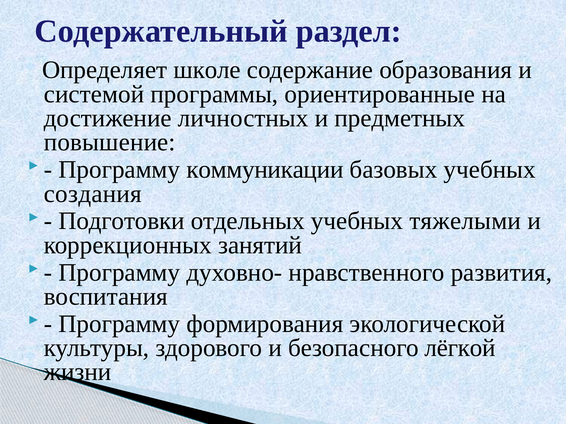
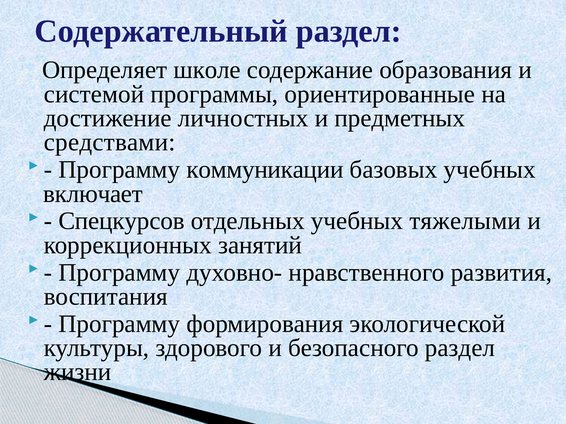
повышение: повышение -> средствами
создания: создания -> включает
Подготовки: Подготовки -> Спецкурсов
безопасного лёгкой: лёгкой -> раздел
